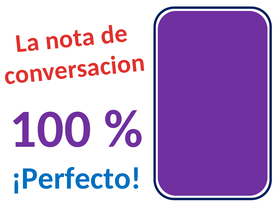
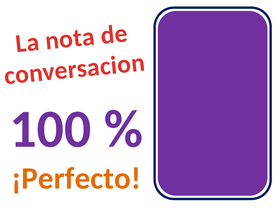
¡Perfecto colour: blue -> orange
